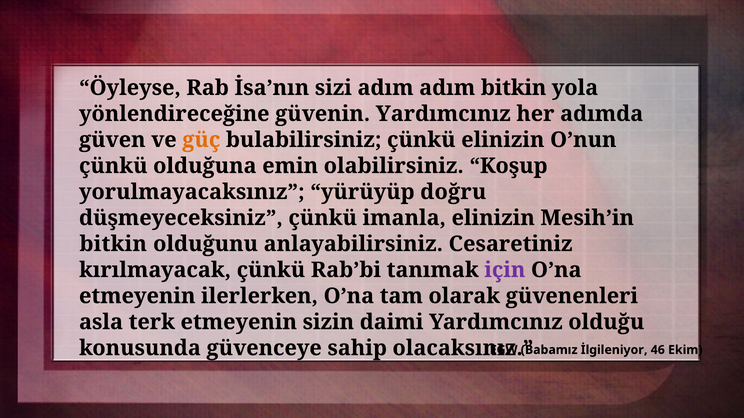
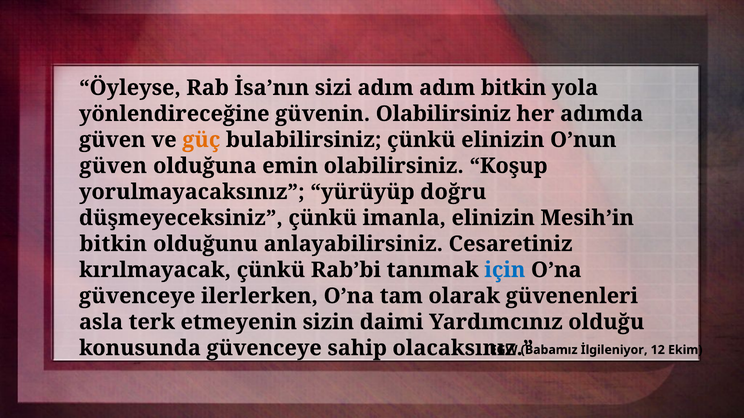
güvenin Yardımcınız: Yardımcınız -> Olabilirsiniz
çünkü at (113, 166): çünkü -> güven
için colour: purple -> blue
etmeyenin at (137, 296): etmeyenin -> güvenceye
46: 46 -> 12
